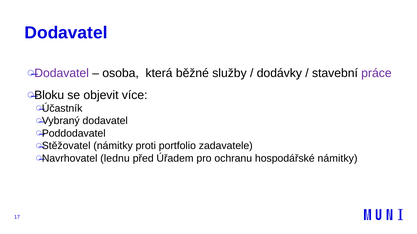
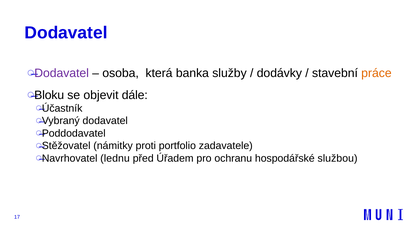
běžné: běžné -> banka
práce colour: purple -> orange
více: více -> dále
hospodářské námitky: námitky -> službou
